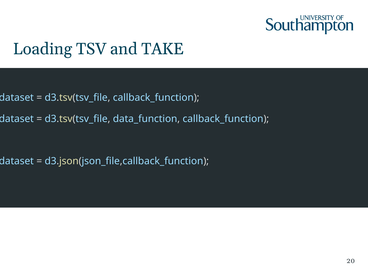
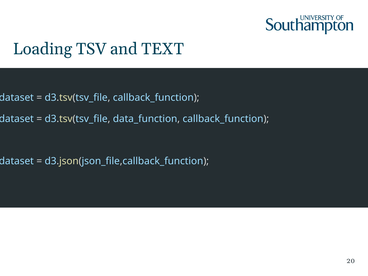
TAKE: TAKE -> TEXT
